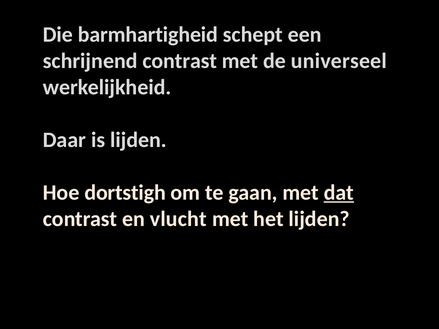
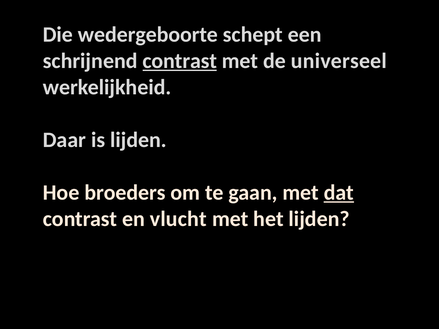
barmhartigheid: barmhartigheid -> wedergeboorte
contrast at (180, 61) underline: none -> present
dortstigh: dortstigh -> broeders
